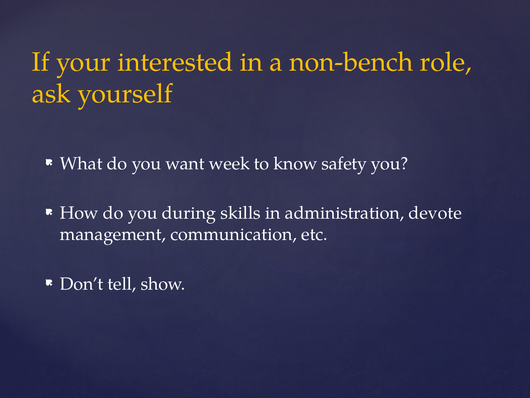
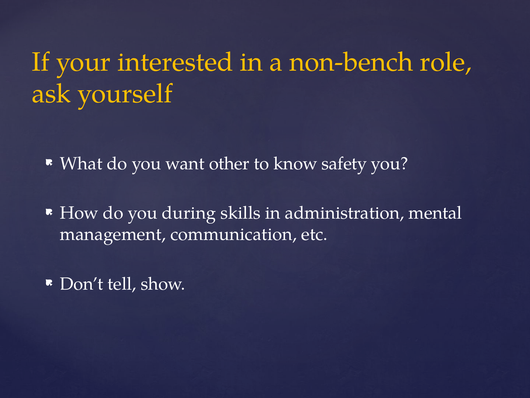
week: week -> other
devote: devote -> mental
